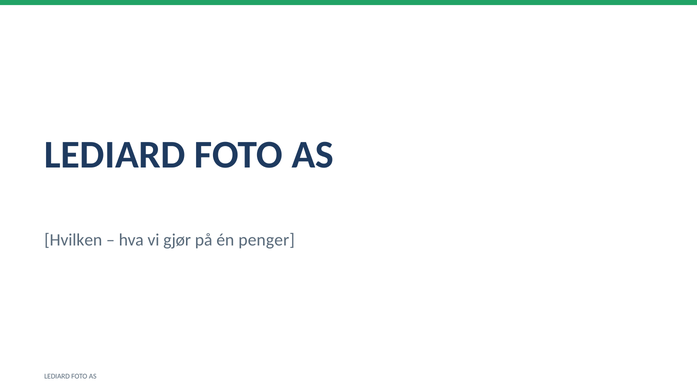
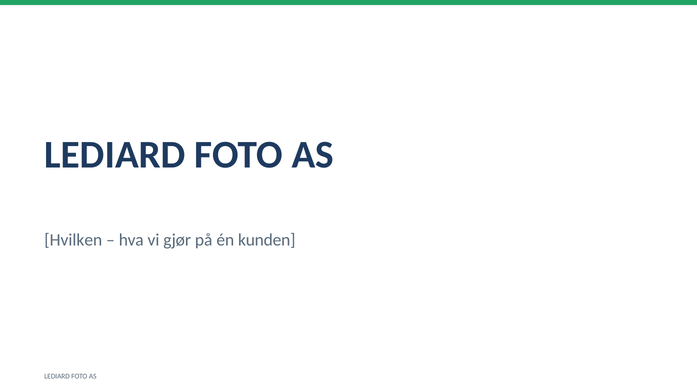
penger: penger -> kunden
